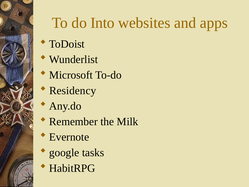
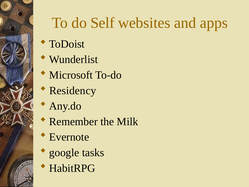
Into: Into -> Self
